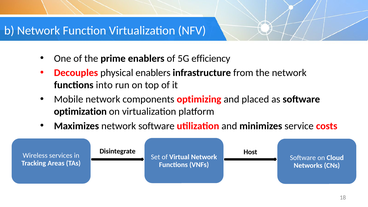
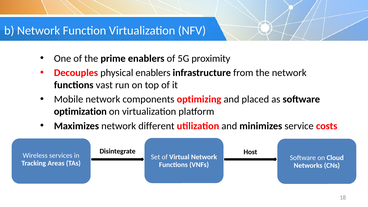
efficiency: efficiency -> proximity
into: into -> vast
network software: software -> different
